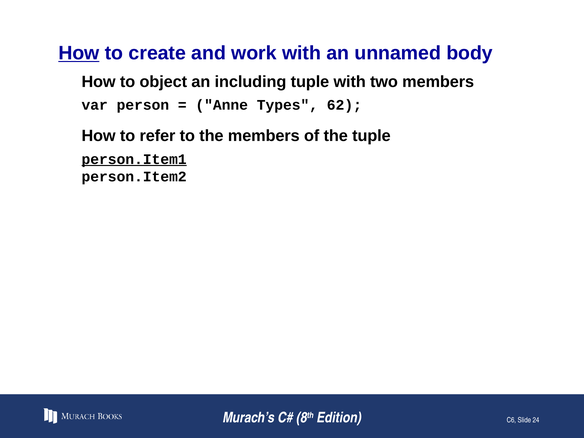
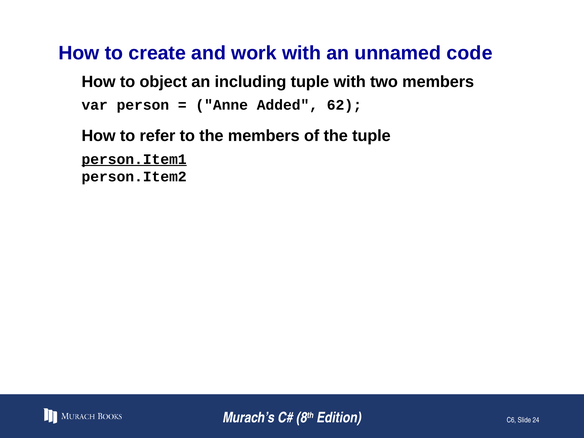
How at (79, 53) underline: present -> none
body: body -> code
Types: Types -> Added
